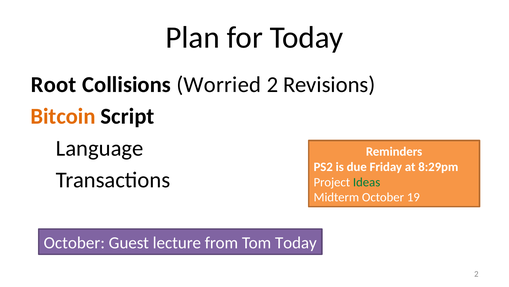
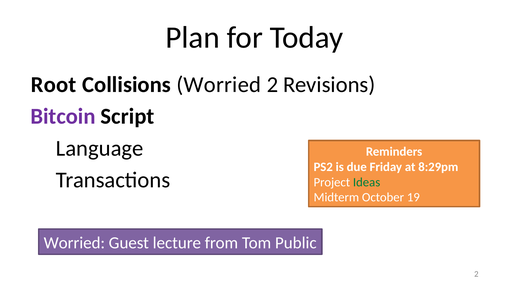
Bitcoin colour: orange -> purple
October at (74, 242): October -> Worried
Tom Today: Today -> Public
